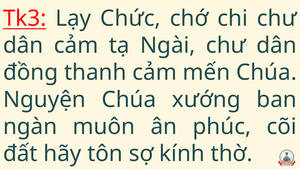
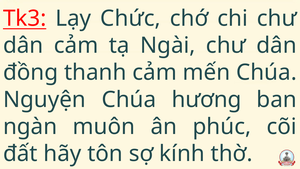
xướng: xướng -> hương
